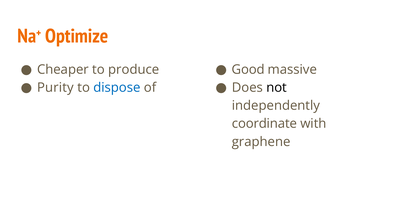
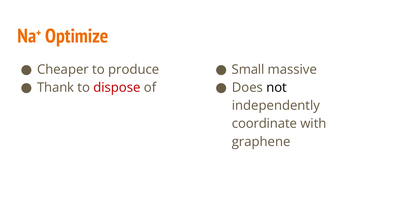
Good: Good -> Small
Purity: Purity -> Thank
dispose colour: blue -> red
